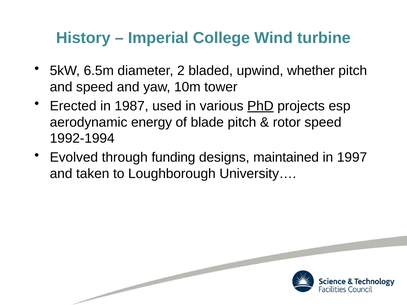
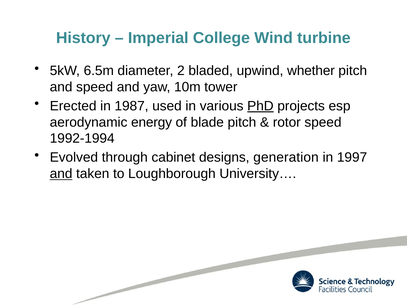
funding: funding -> cabinet
maintained: maintained -> generation
and at (61, 174) underline: none -> present
